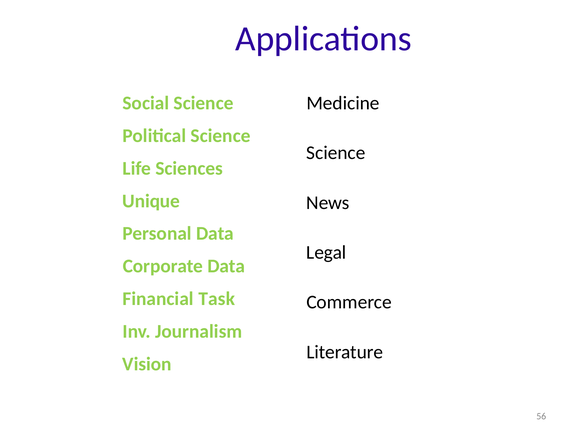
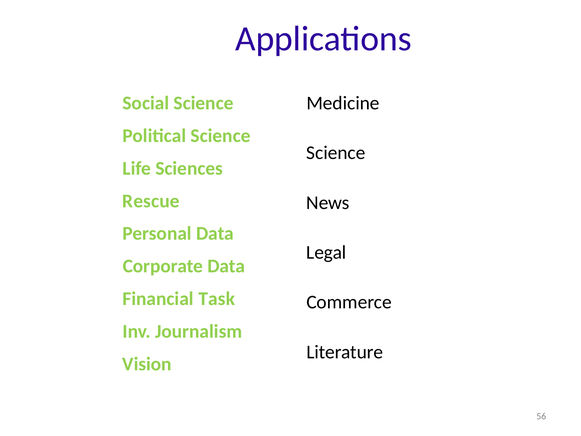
Unique: Unique -> Rescue
